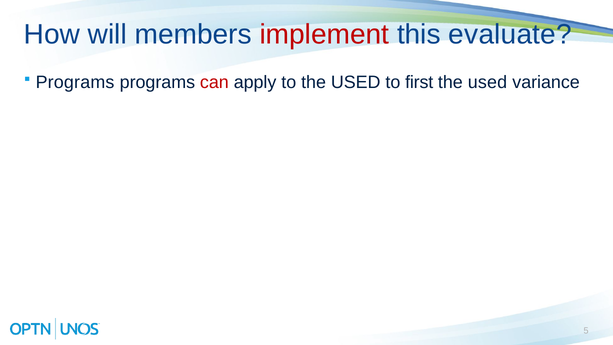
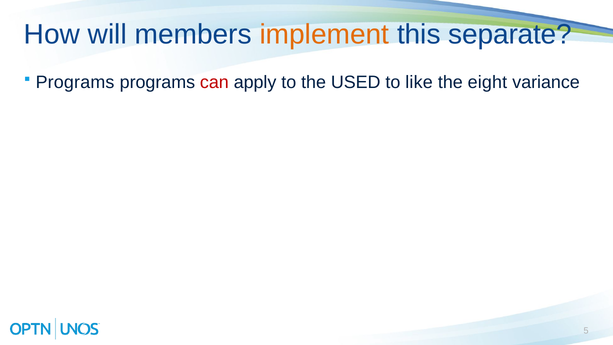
implement colour: red -> orange
evaluate: evaluate -> separate
first: first -> like
used at (487, 82): used -> eight
